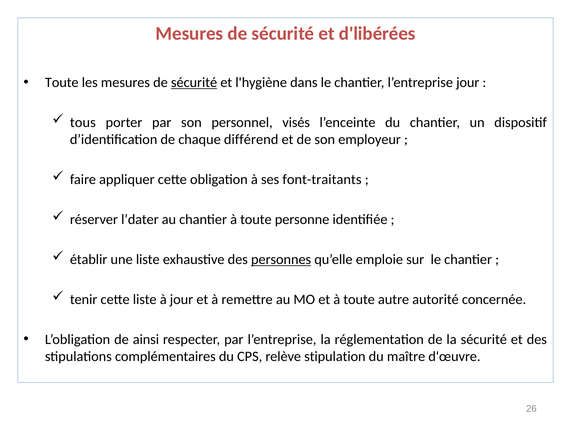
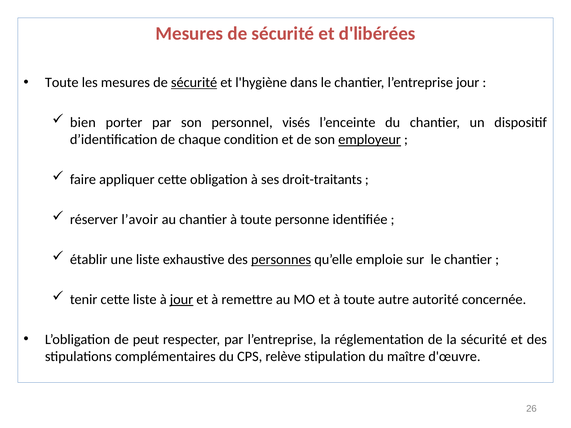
tous: tous -> bien
différend: différend -> condition
employeur underline: none -> present
font-traitants: font-traitants -> droit-traitants
l’dater: l’dater -> l’avoir
jour at (181, 300) underline: none -> present
ainsi: ainsi -> peut
